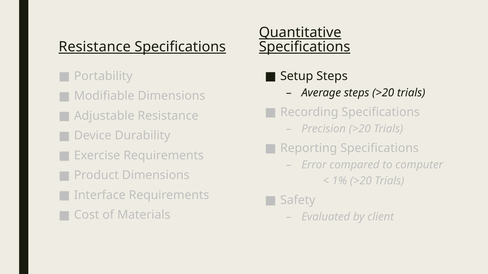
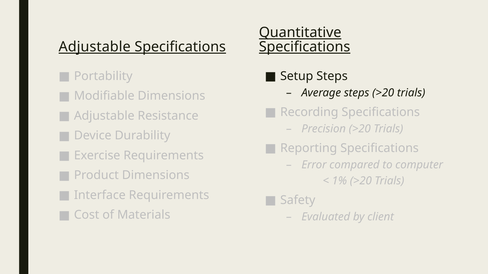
Resistance at (95, 47): Resistance -> Adjustable
